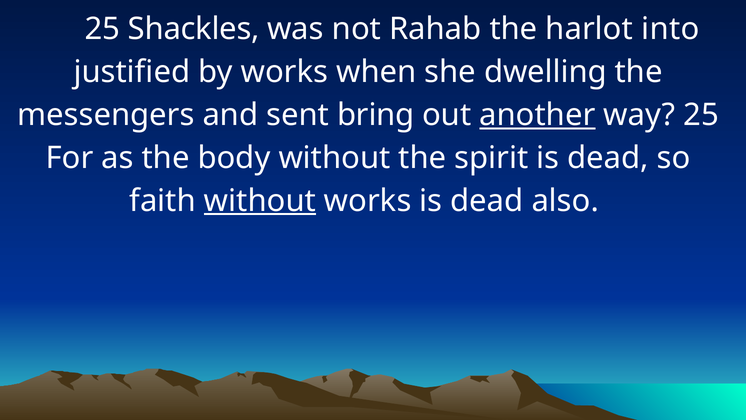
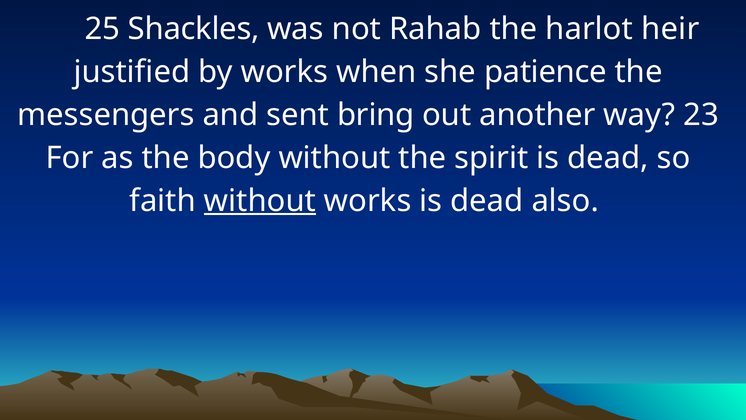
into: into -> heir
dwelling: dwelling -> patience
another underline: present -> none
way 25: 25 -> 23
